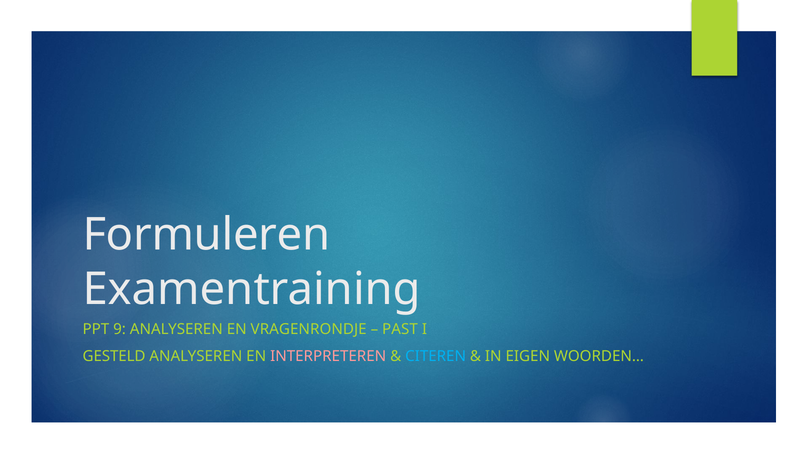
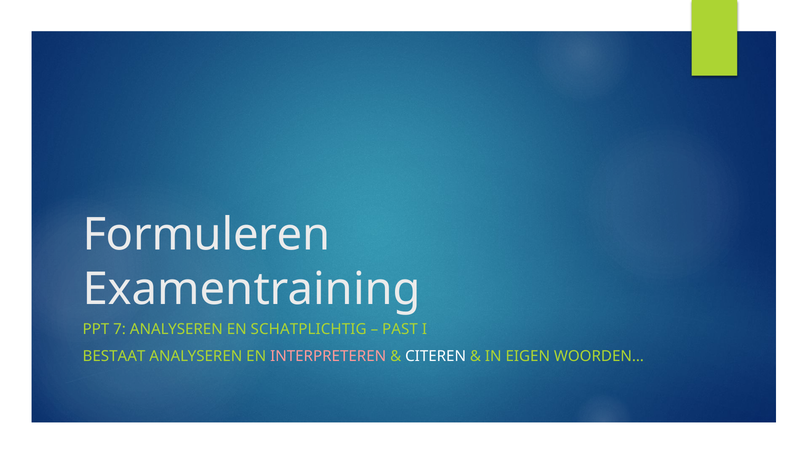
9: 9 -> 7
VRAGENRONDJE: VRAGENRONDJE -> SCHATPLICHTIG
GESTELD: GESTELD -> BESTAAT
CITEREN colour: light blue -> white
